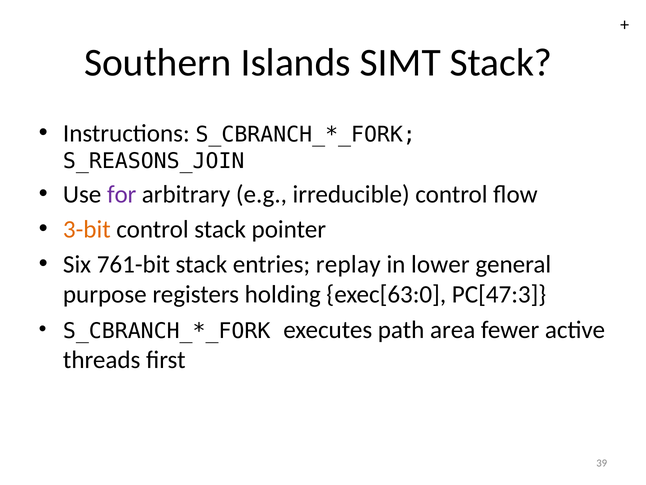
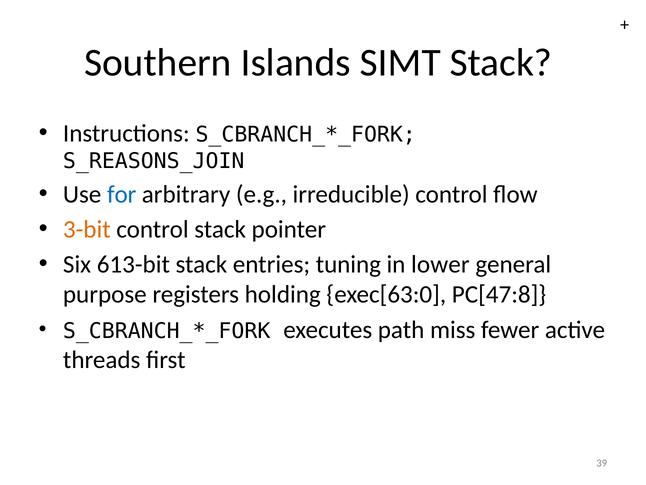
for colour: purple -> blue
761-bit: 761-bit -> 613-bit
replay: replay -> tuning
PC[47:3: PC[47:3 -> PC[47:8
area: area -> miss
